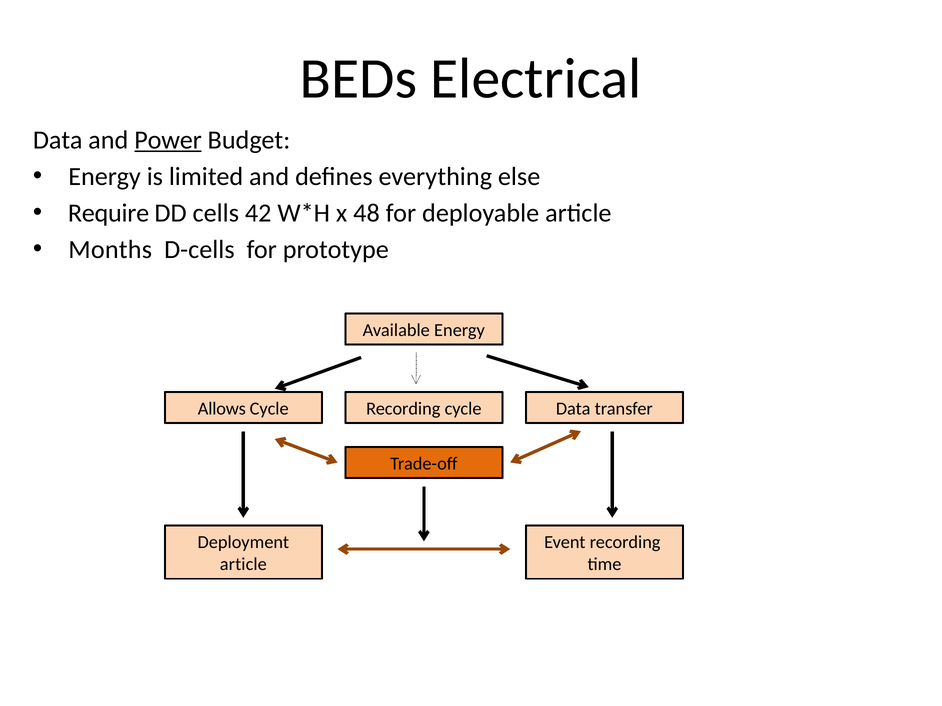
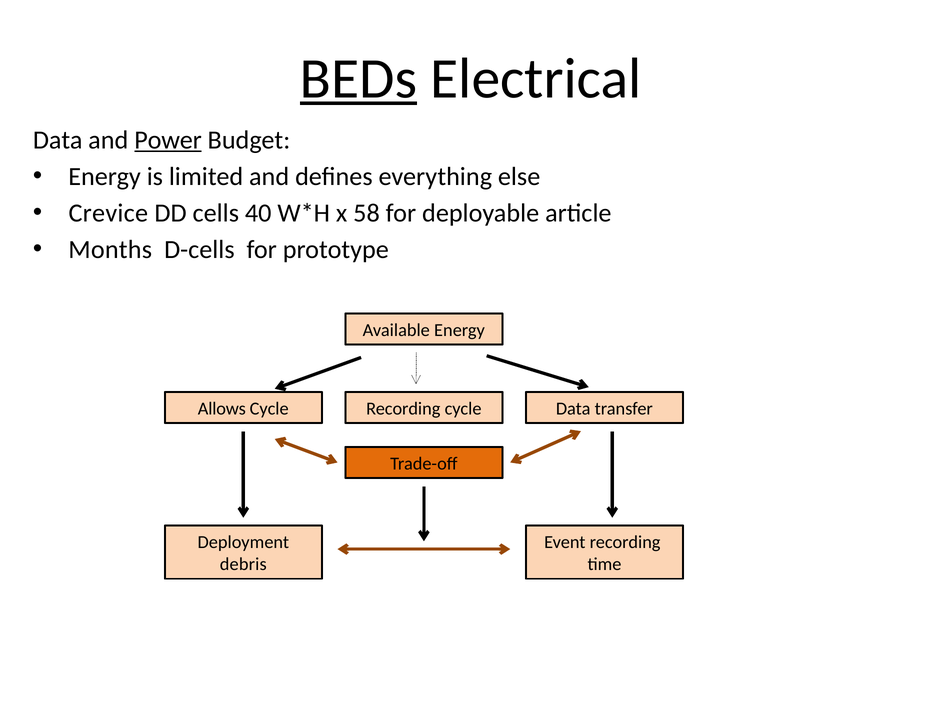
BEDs underline: none -> present
Require: Require -> Crevice
42: 42 -> 40
48: 48 -> 58
article at (243, 565): article -> debris
